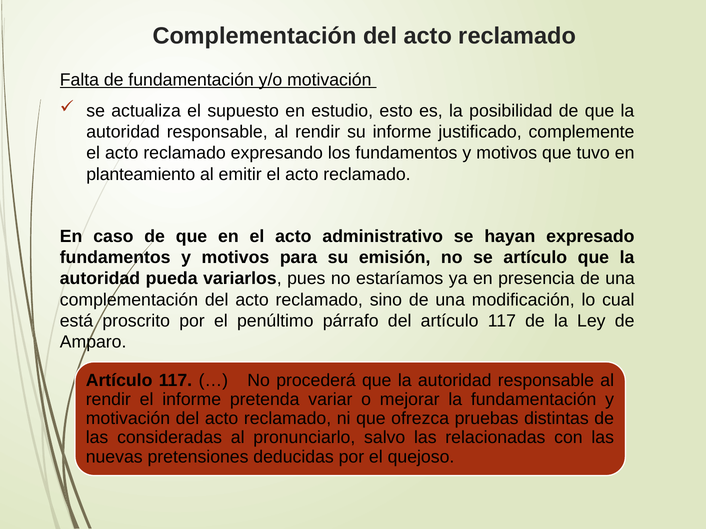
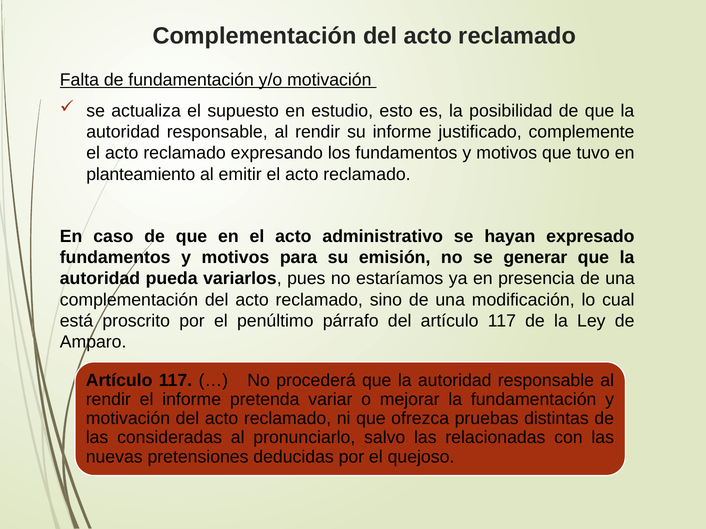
se artículo: artículo -> generar
